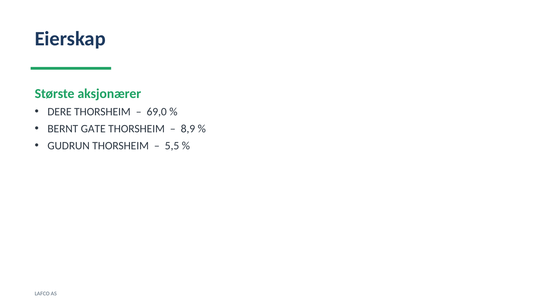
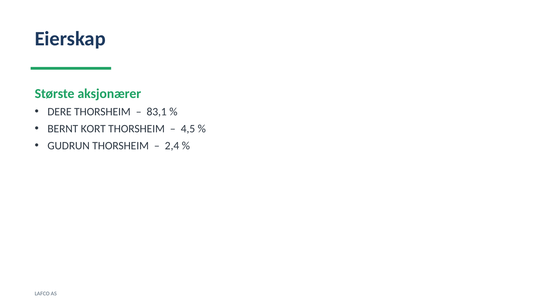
69,0: 69,0 -> 83,1
GATE: GATE -> KORT
8,9: 8,9 -> 4,5
5,5: 5,5 -> 2,4
